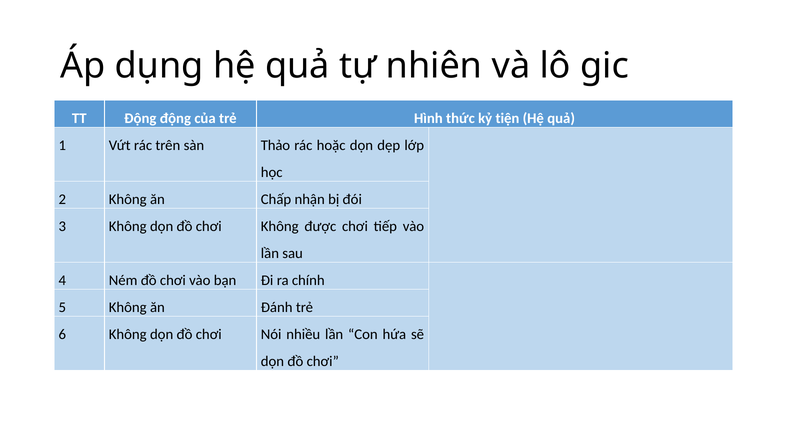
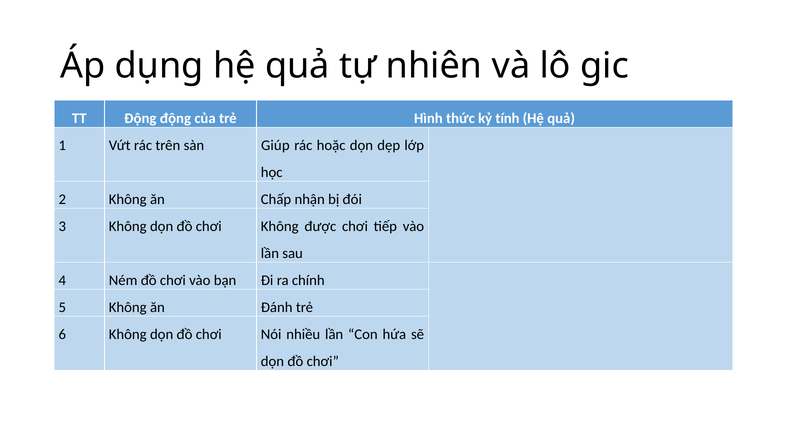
tiện: tiện -> tính
Thảo: Thảo -> Giúp
